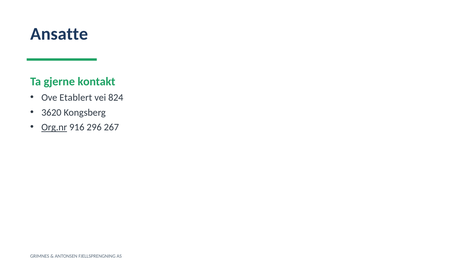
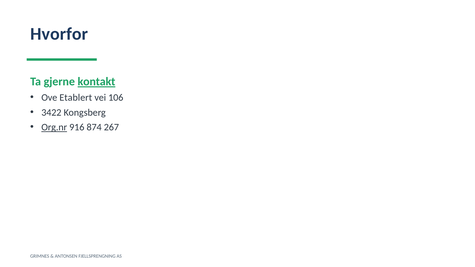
Ansatte: Ansatte -> Hvorfor
kontakt underline: none -> present
824: 824 -> 106
3620: 3620 -> 3422
296: 296 -> 874
